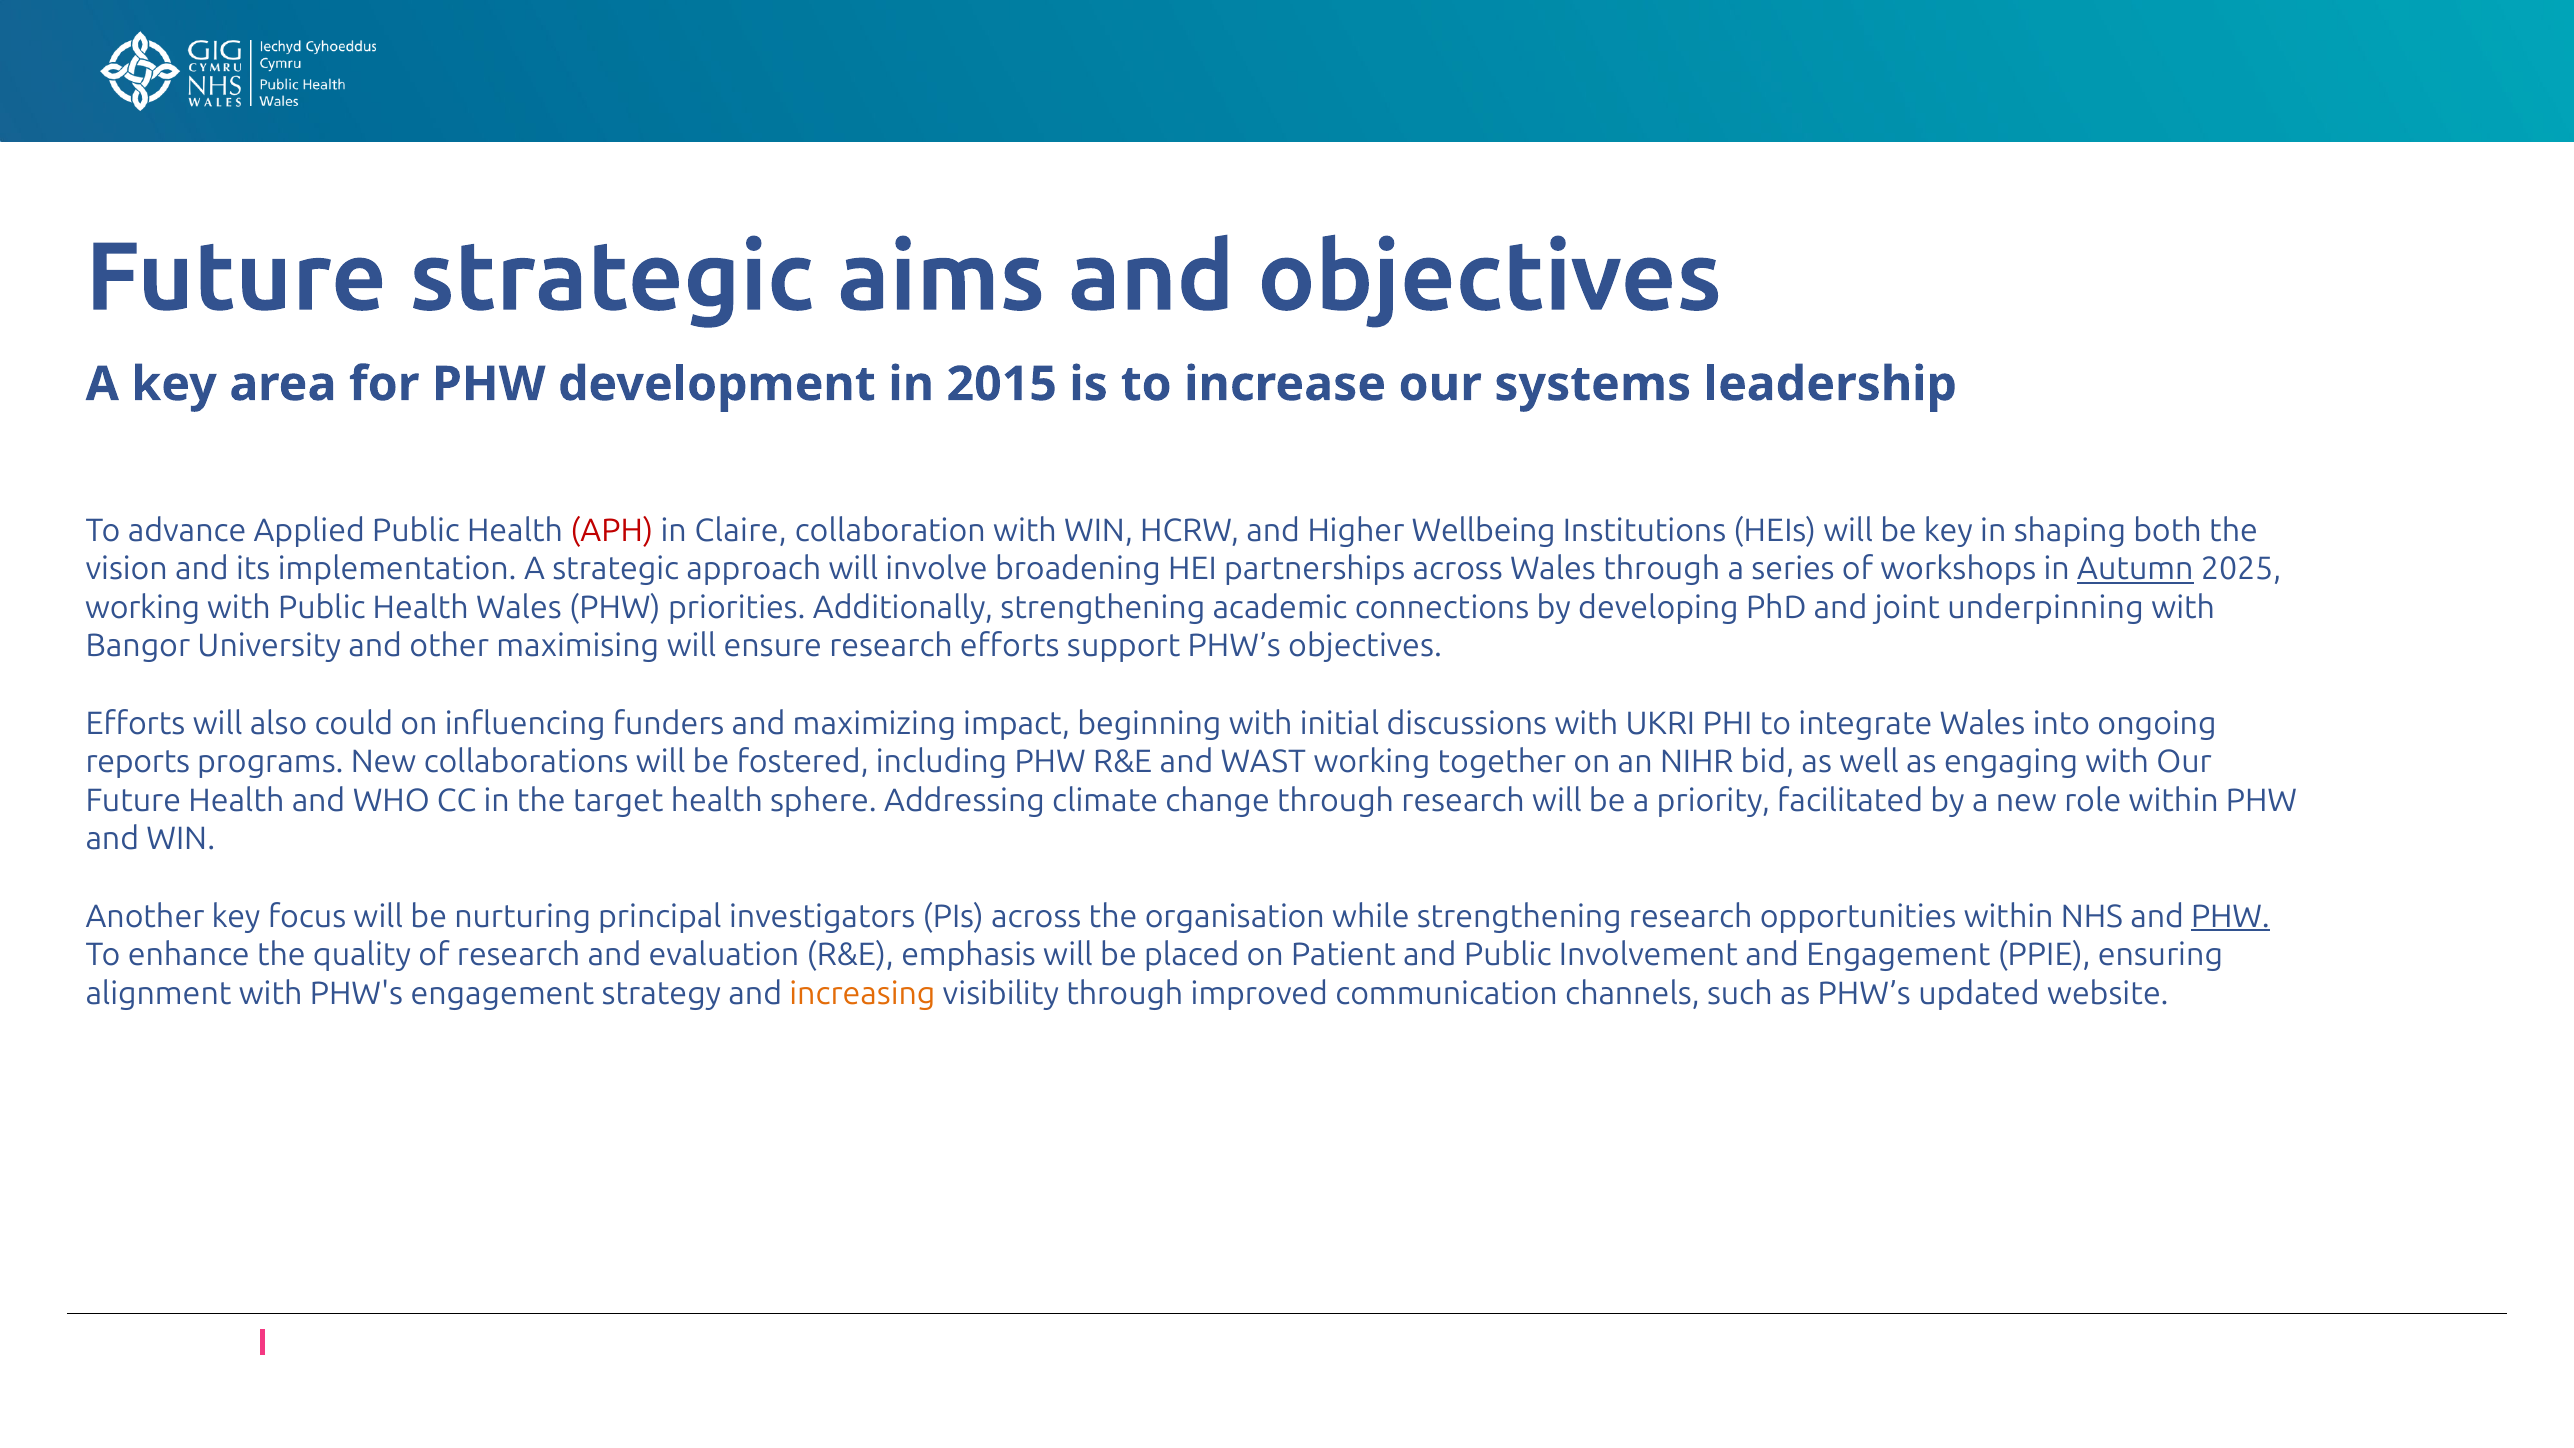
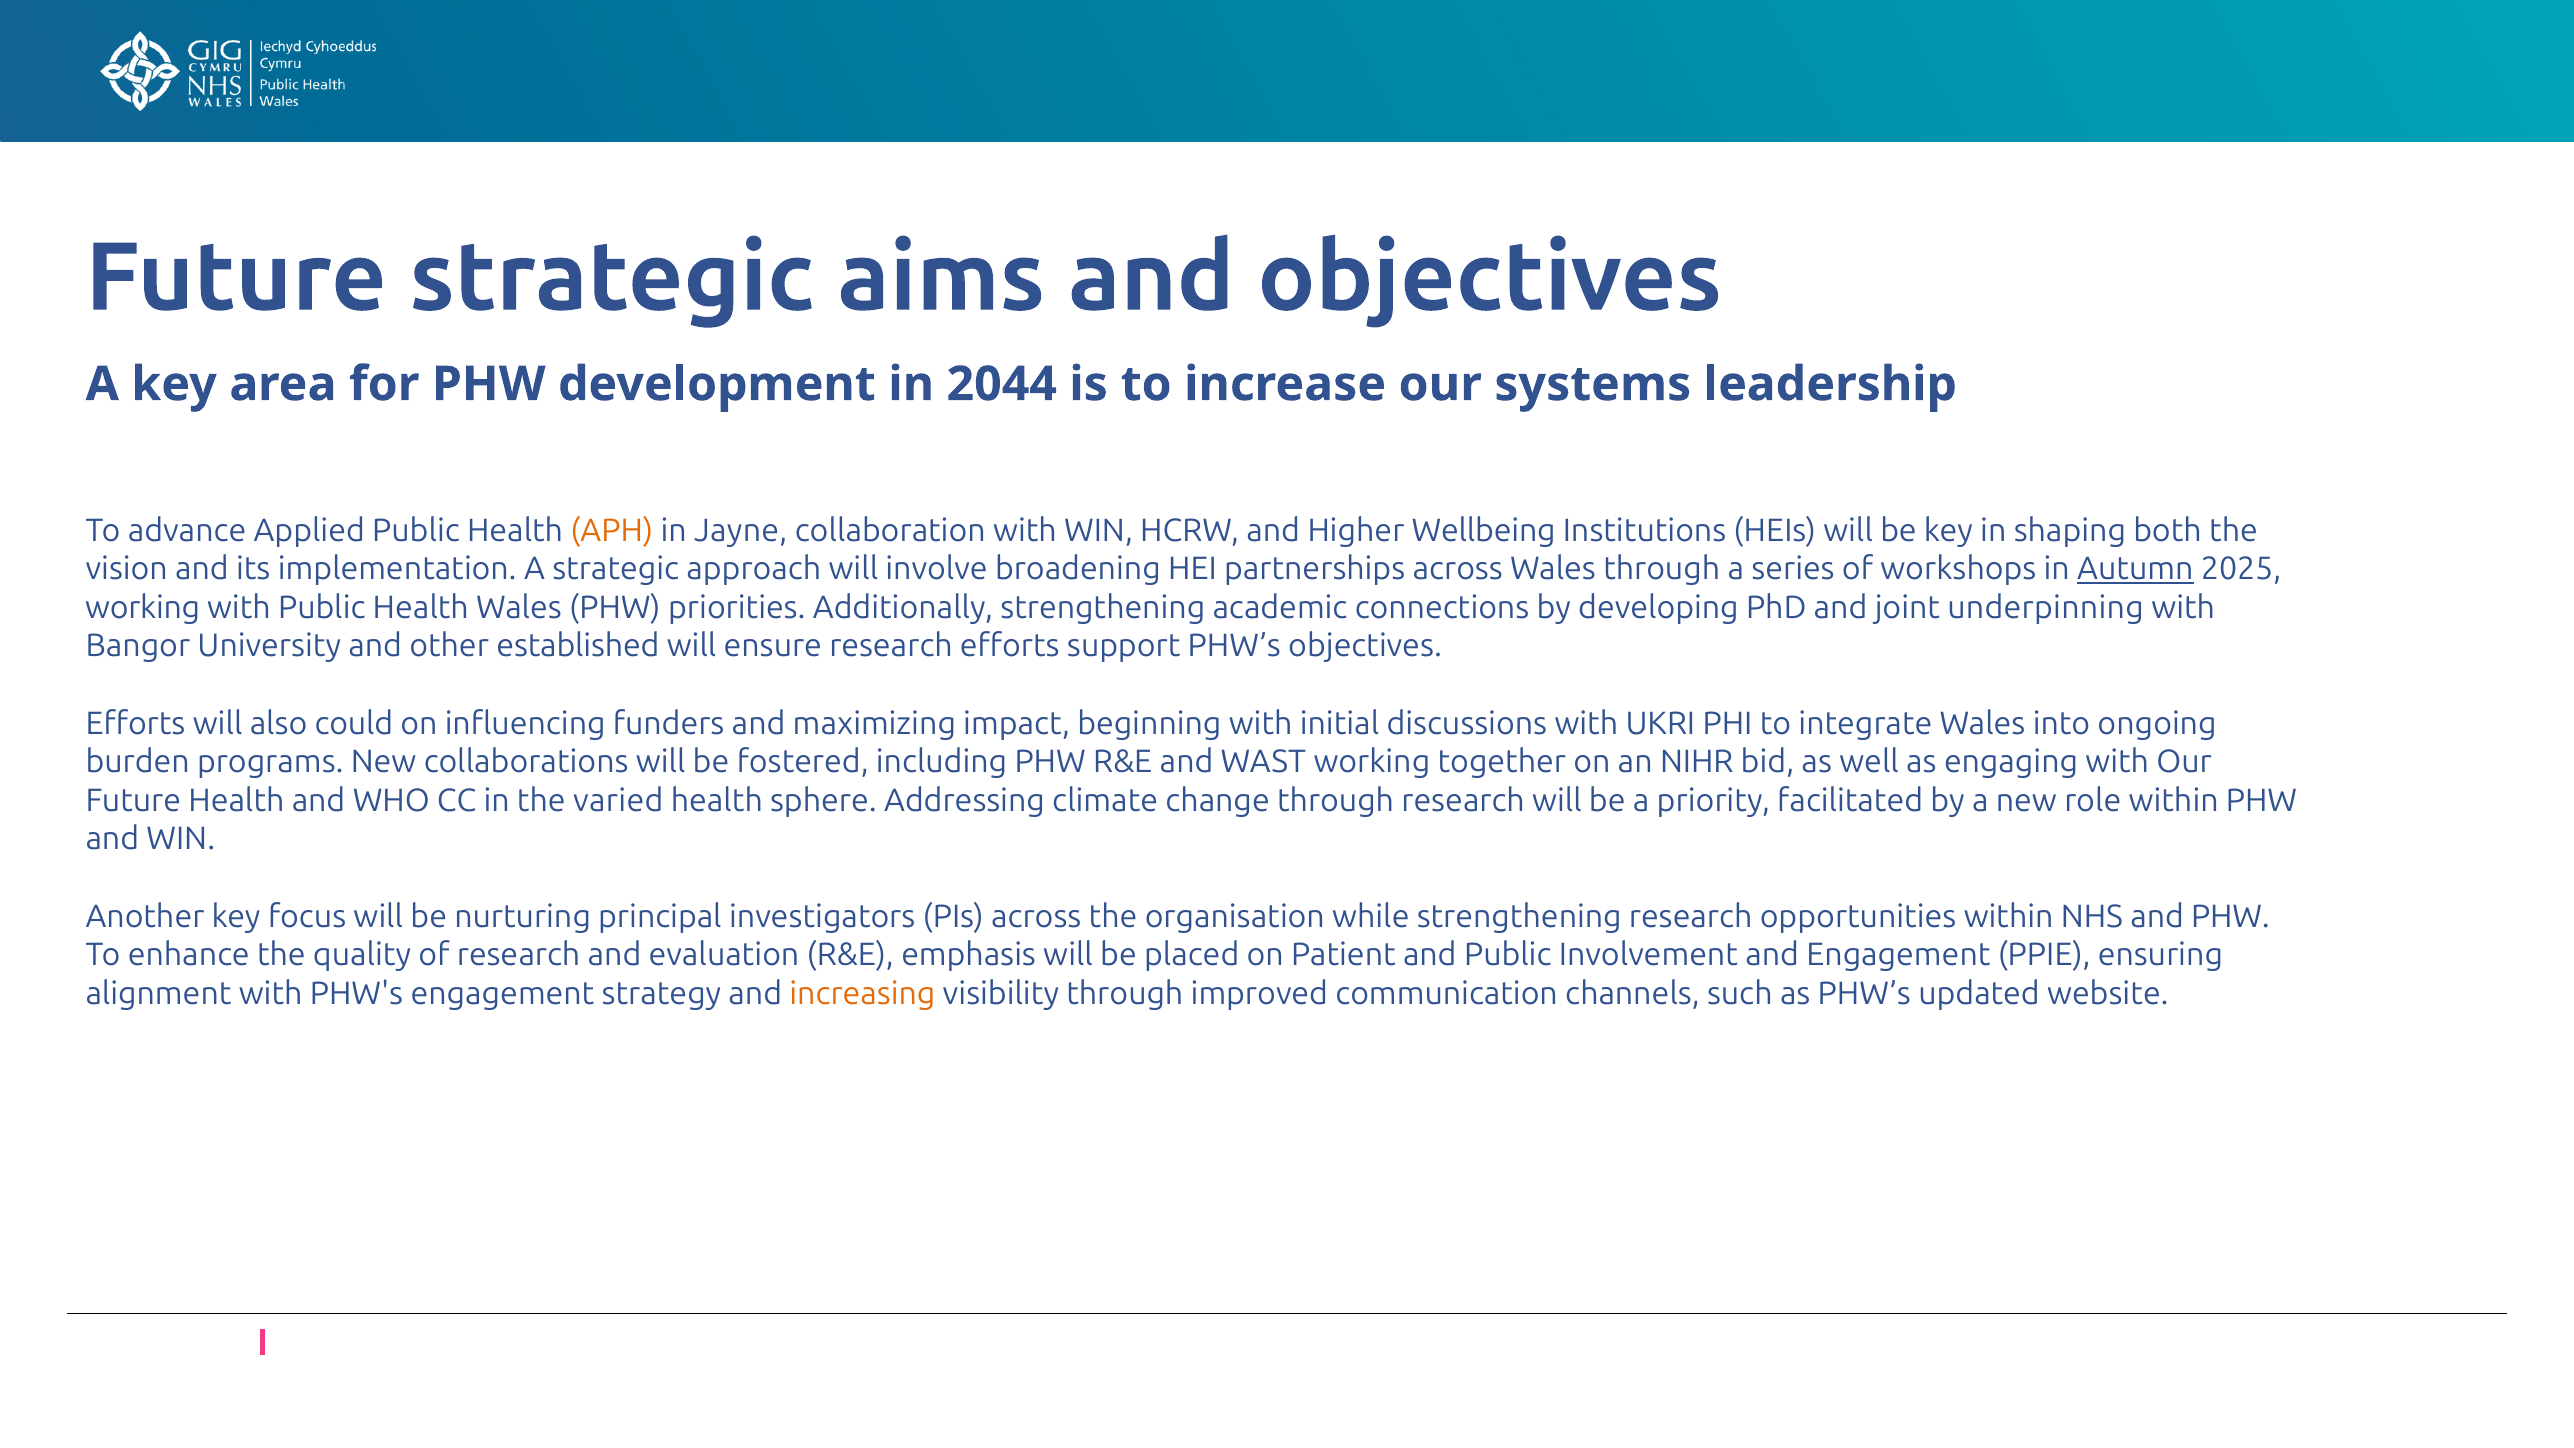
2015: 2015 -> 2044
APH colour: red -> orange
Claire: Claire -> Jayne
maximising: maximising -> established
reports: reports -> burden
target: target -> varied
PHW at (2231, 916) underline: present -> none
